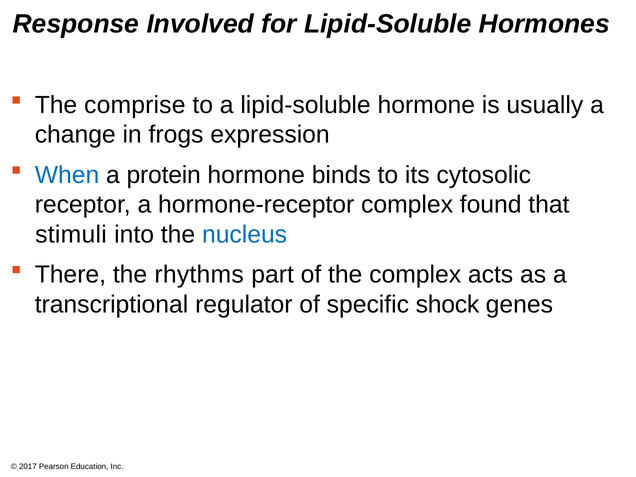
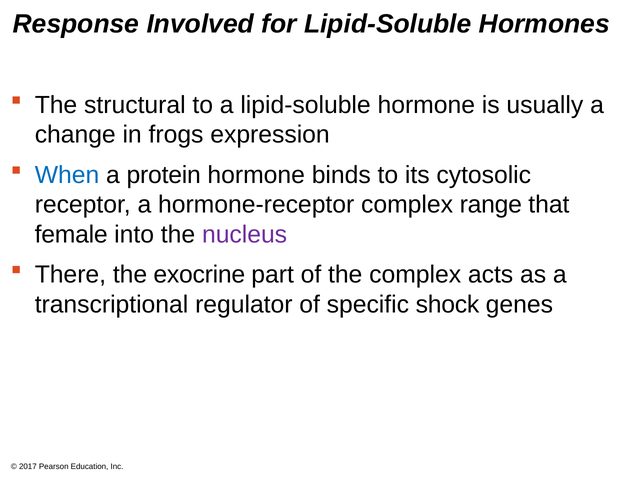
comprise: comprise -> structural
found: found -> range
stimuli: stimuli -> female
nucleus colour: blue -> purple
rhythms: rhythms -> exocrine
